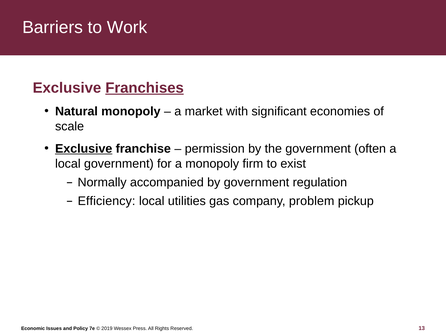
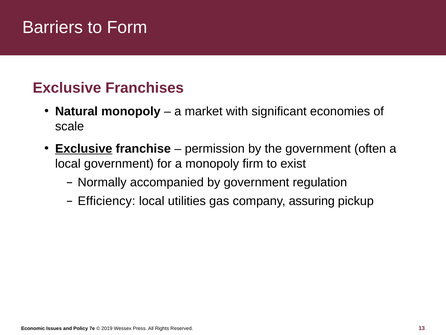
Work: Work -> Form
Franchises underline: present -> none
problem: problem -> assuring
